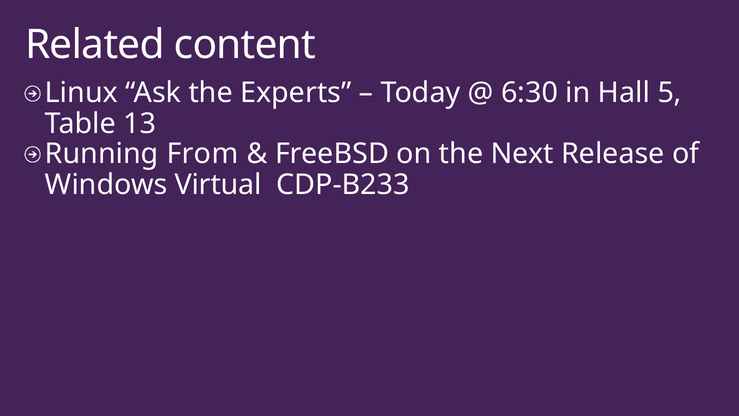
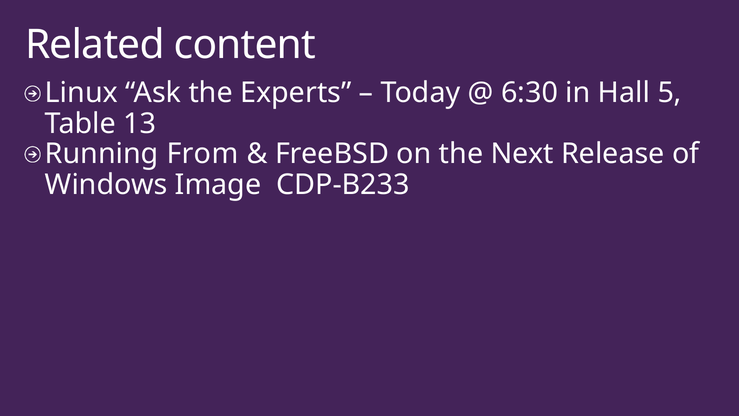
Virtual: Virtual -> Image
